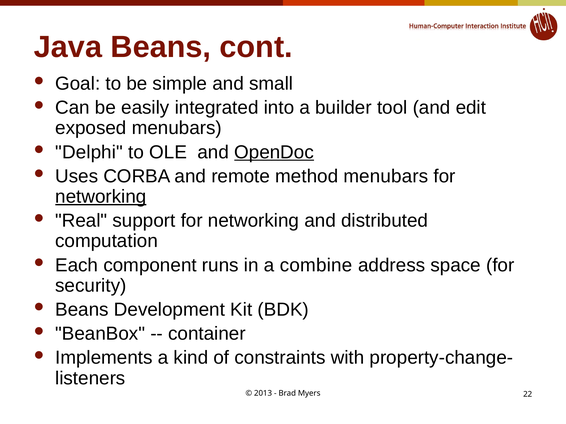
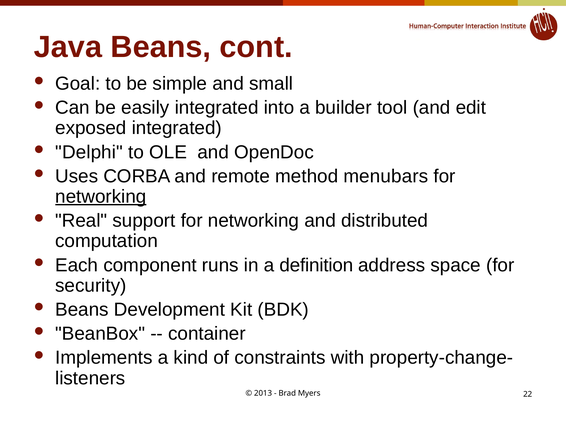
exposed menubars: menubars -> integrated
OpenDoc underline: present -> none
combine: combine -> definition
